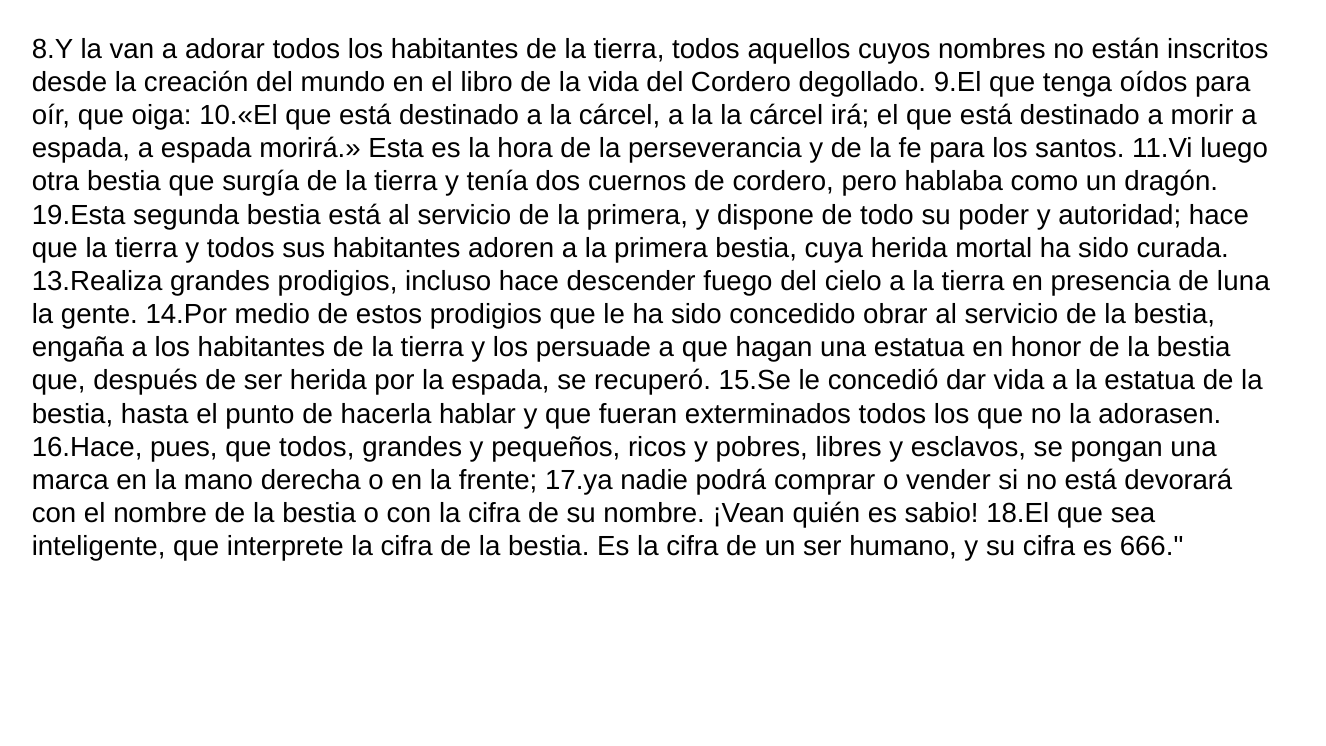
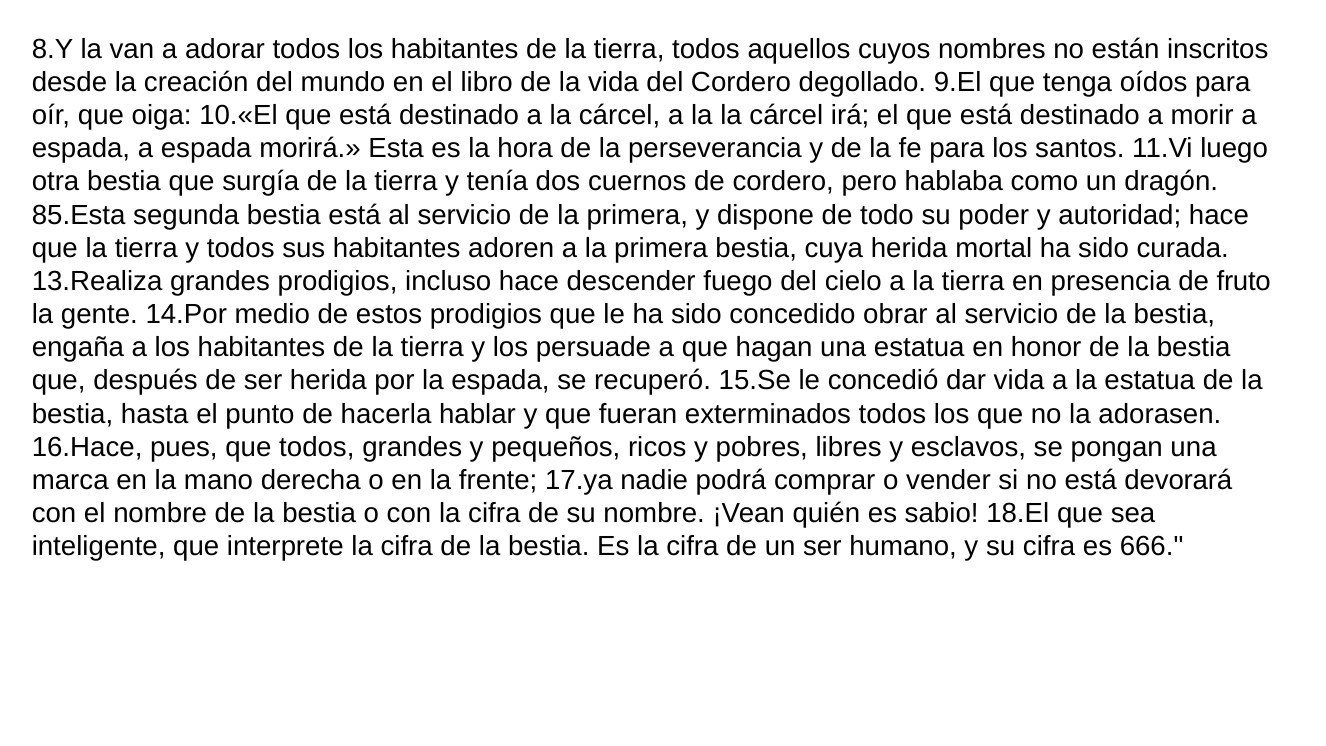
19.Esta: 19.Esta -> 85.Esta
luna: luna -> fruto
